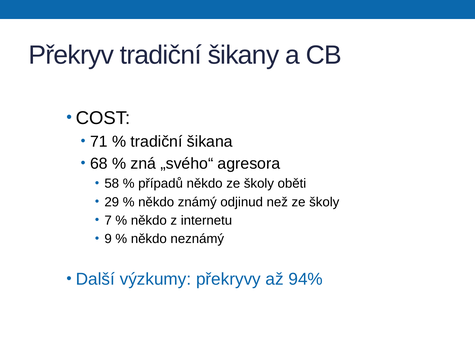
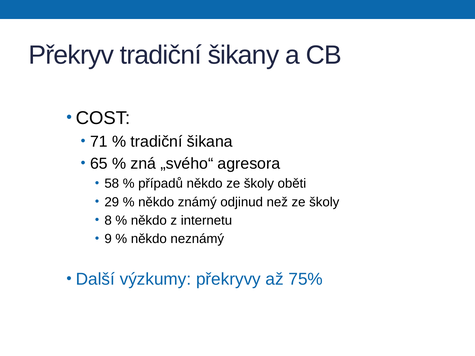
68: 68 -> 65
7: 7 -> 8
94%: 94% -> 75%
